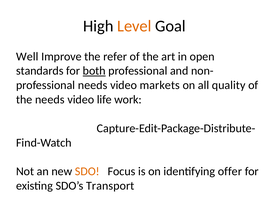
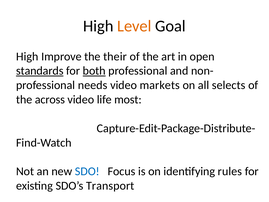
Well at (27, 56): Well -> High
refer: refer -> their
standards underline: none -> present
all quality: quality -> selects
the needs: needs -> across
work: work -> most
SDO colour: orange -> blue
offer: offer -> rules
